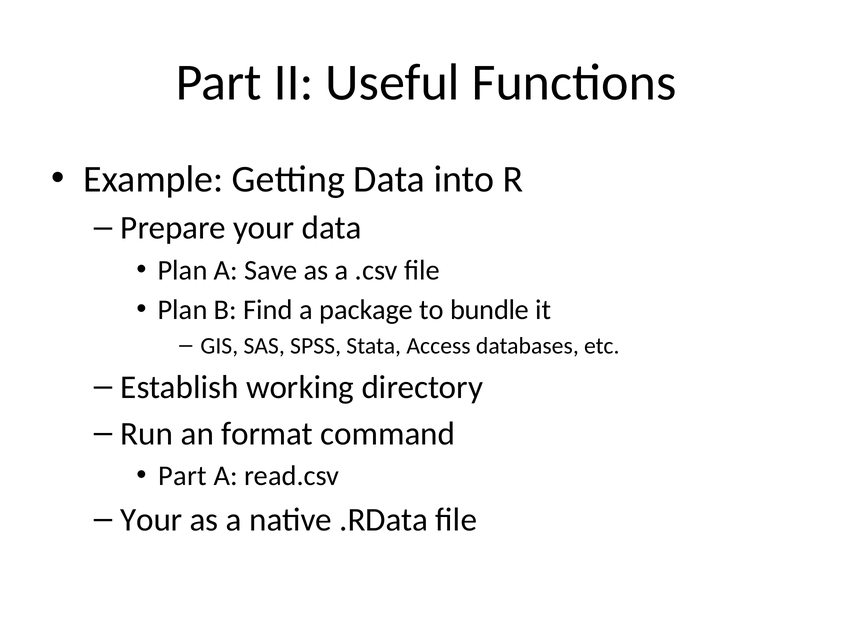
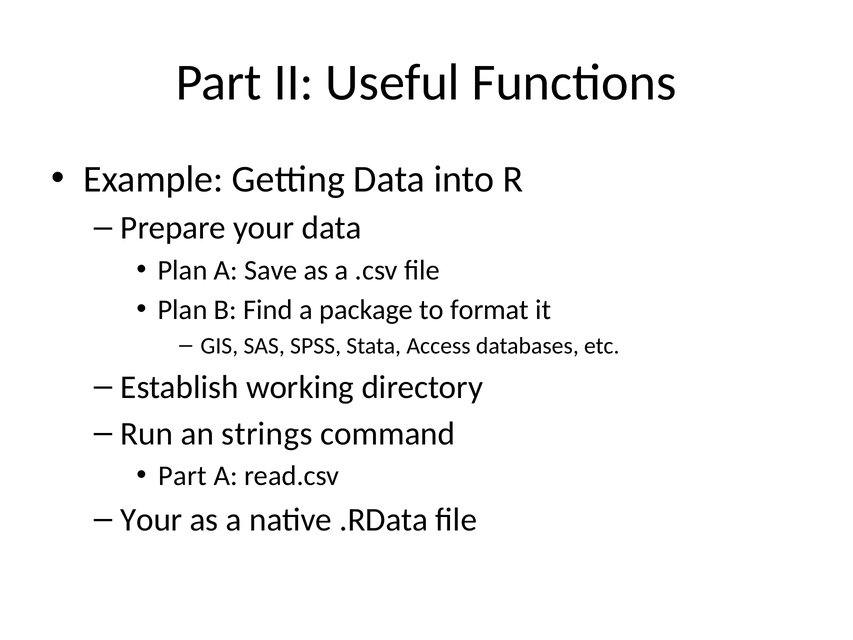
bundle: bundle -> format
format: format -> strings
